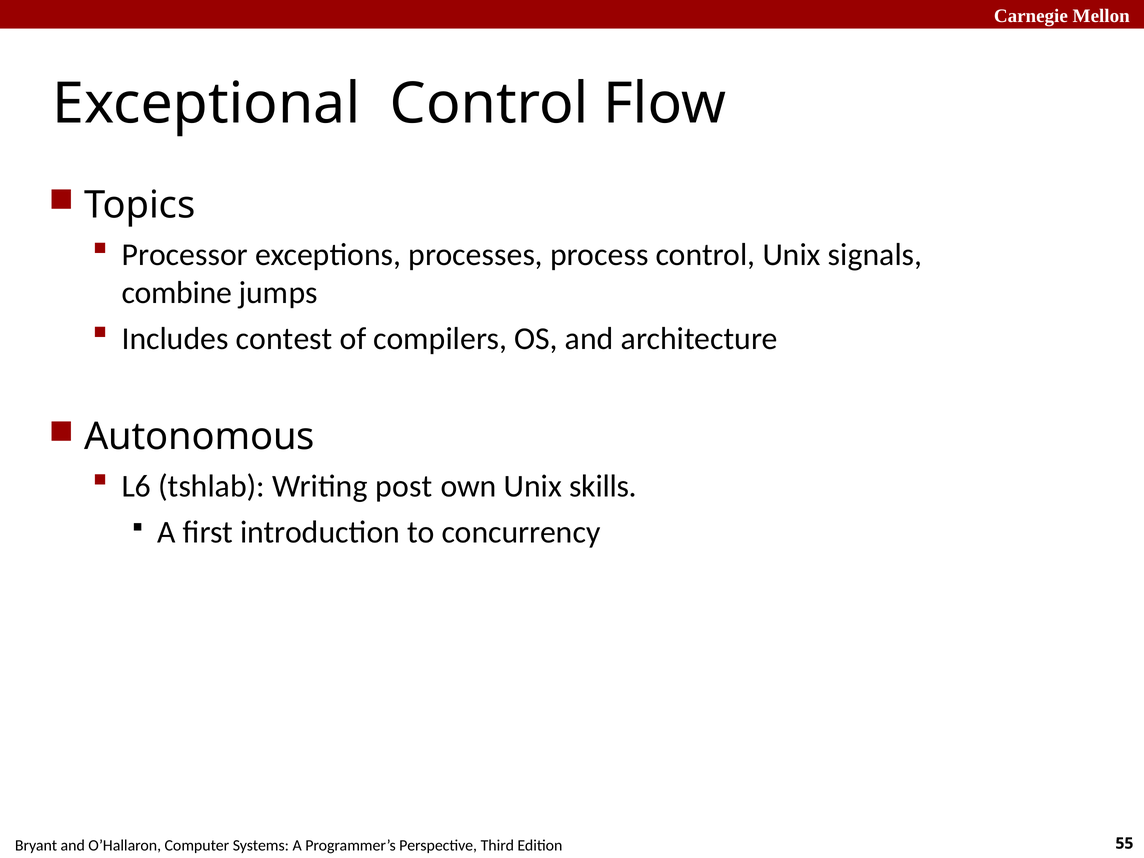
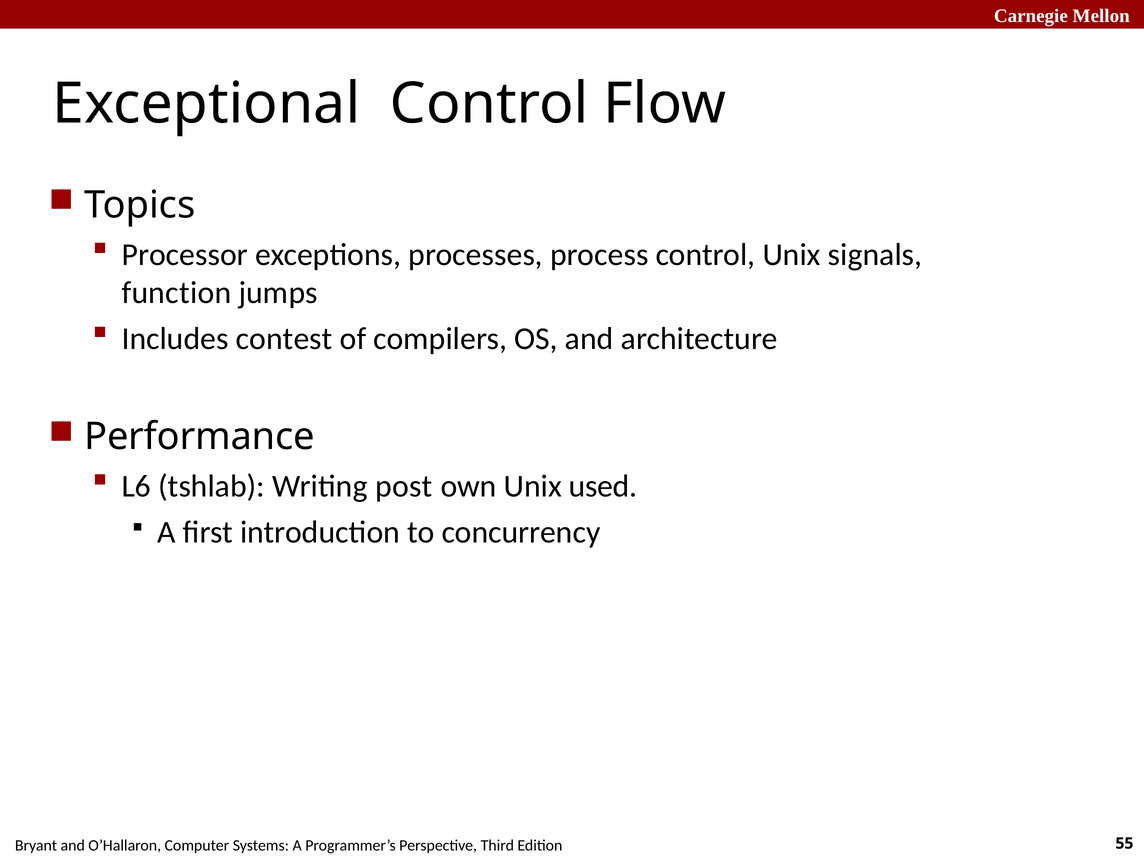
combine: combine -> function
Autonomous: Autonomous -> Performance
skills: skills -> used
